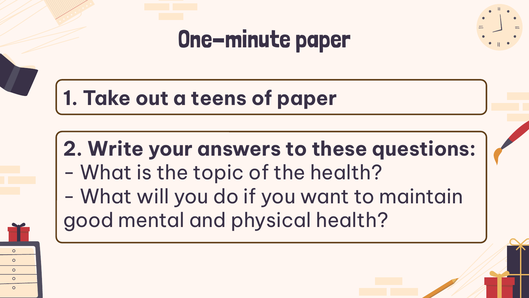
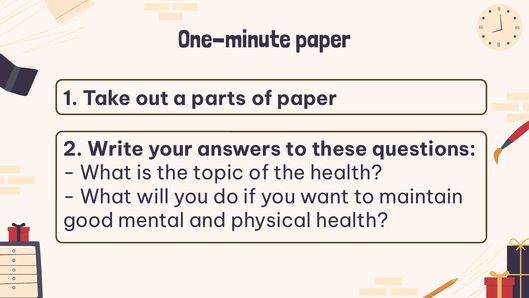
teens: teens -> parts
